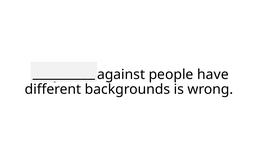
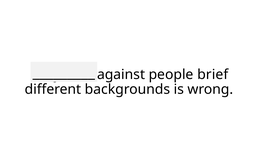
have: have -> brief
